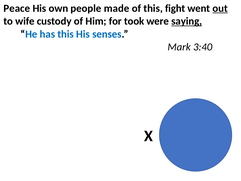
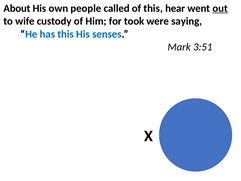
Peace: Peace -> About
made: made -> called
fight: fight -> hear
saying underline: present -> none
3:40: 3:40 -> 3:51
